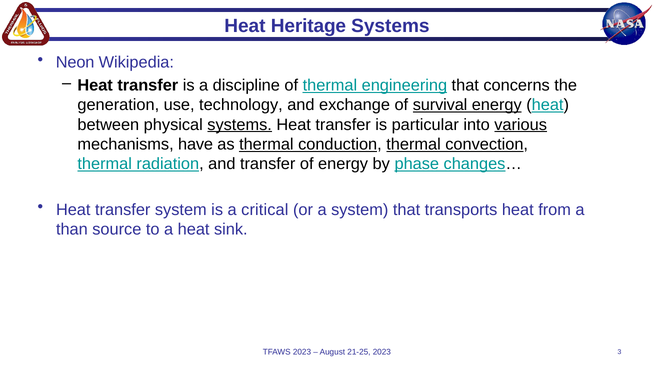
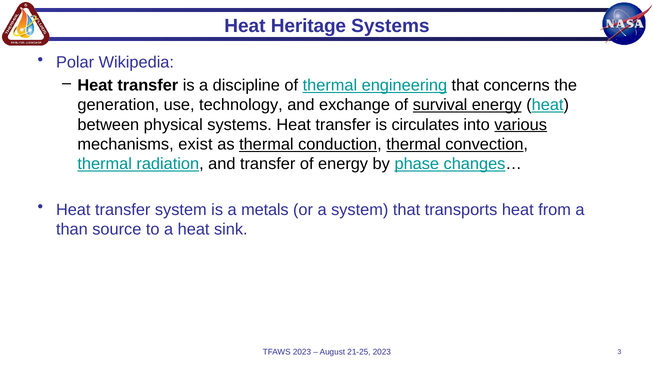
Neon: Neon -> Polar
systems at (240, 125) underline: present -> none
particular: particular -> circulates
have: have -> exist
critical: critical -> metals
